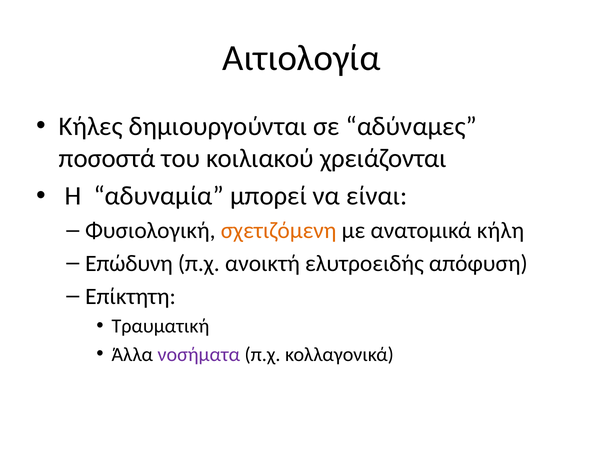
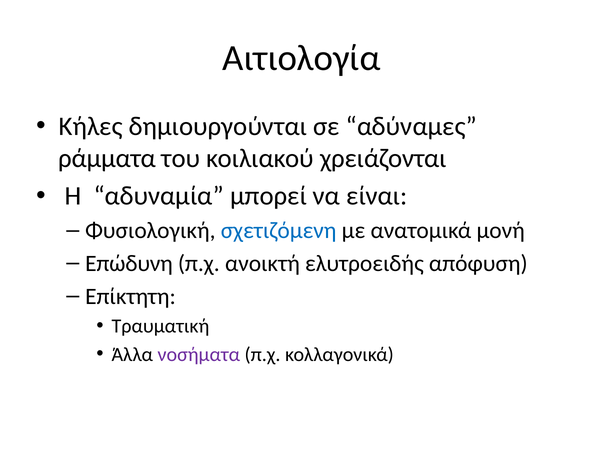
ποσοστά: ποσοστά -> ράμματα
σχετιζόμενη colour: orange -> blue
κήλη: κήλη -> μονή
